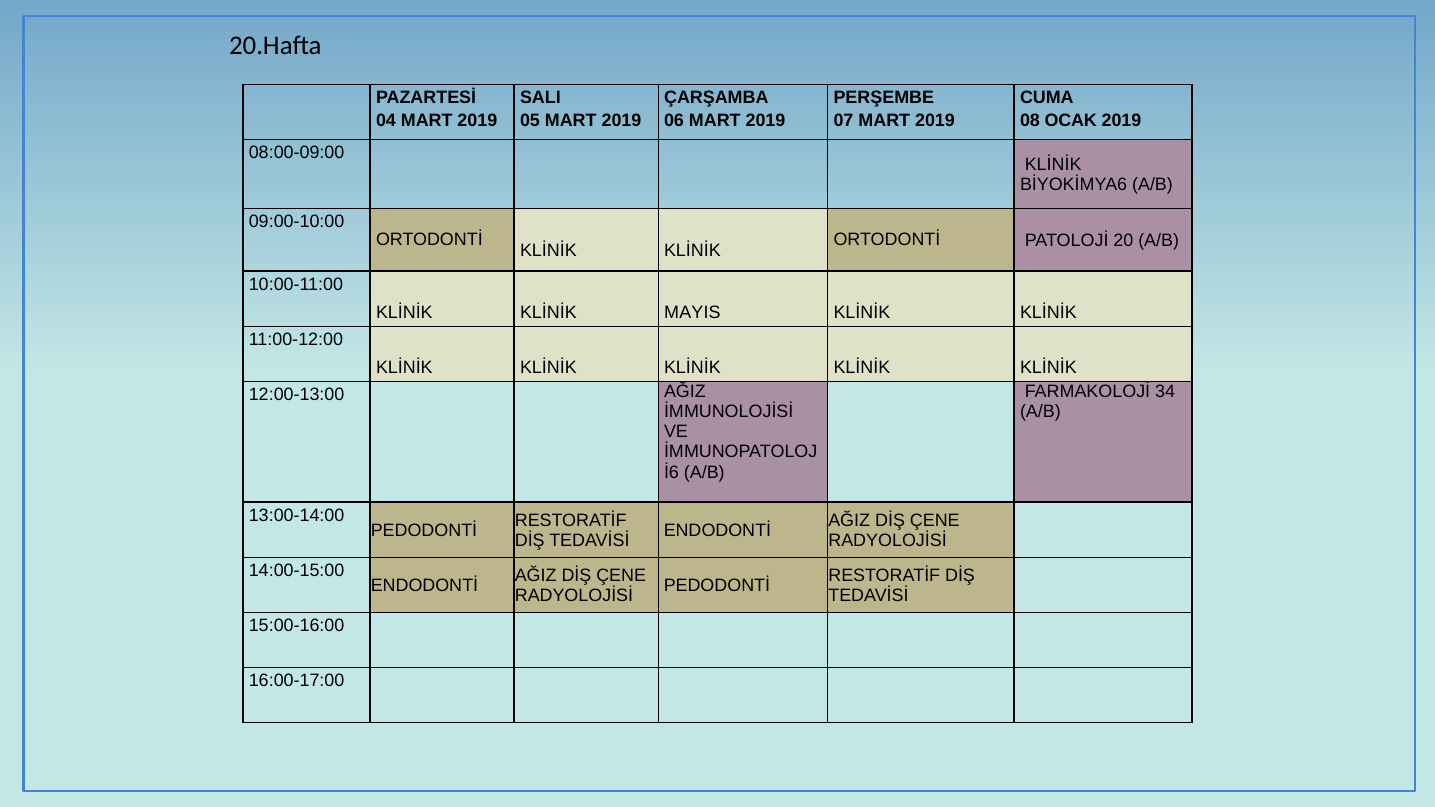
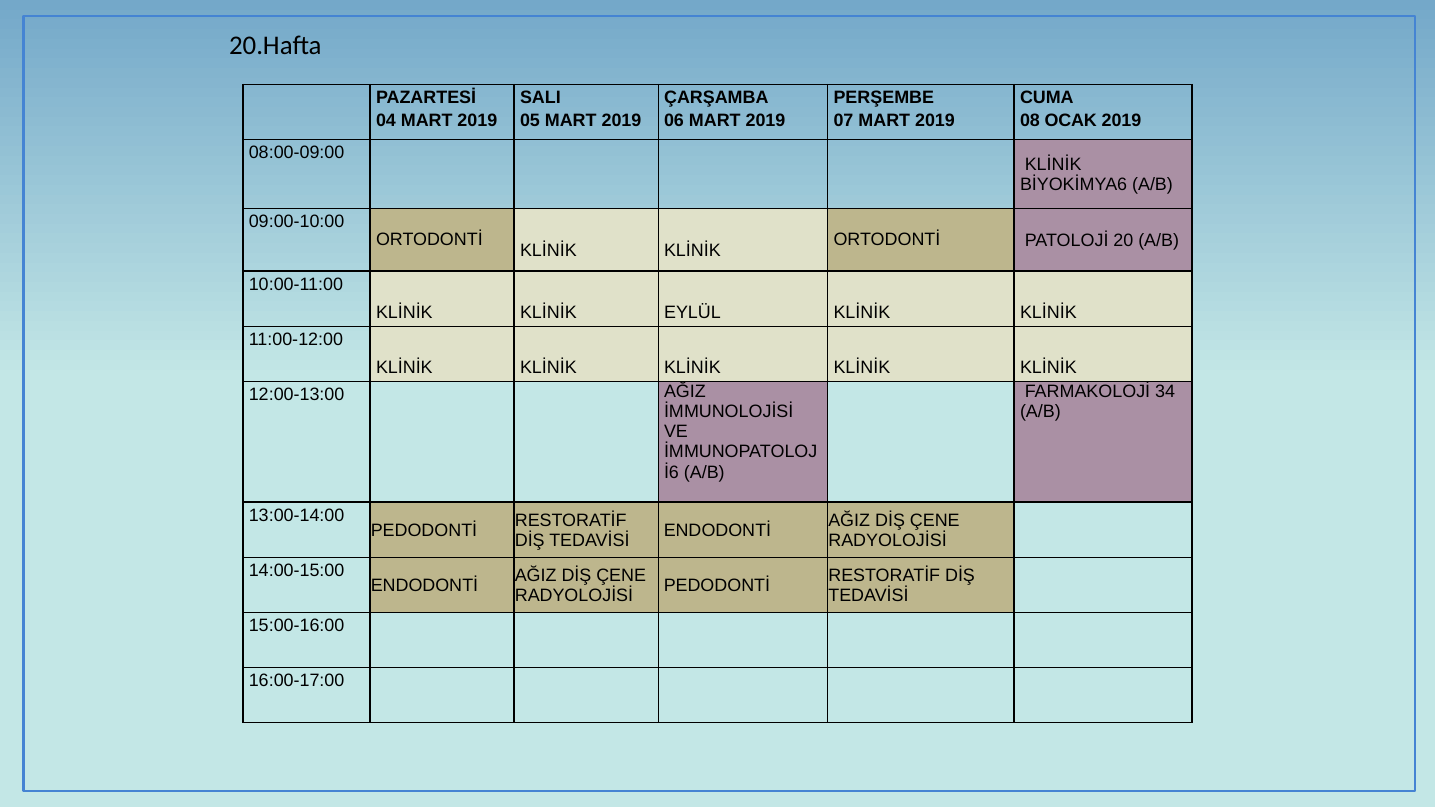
MAYIS: MAYIS -> EYLÜL
